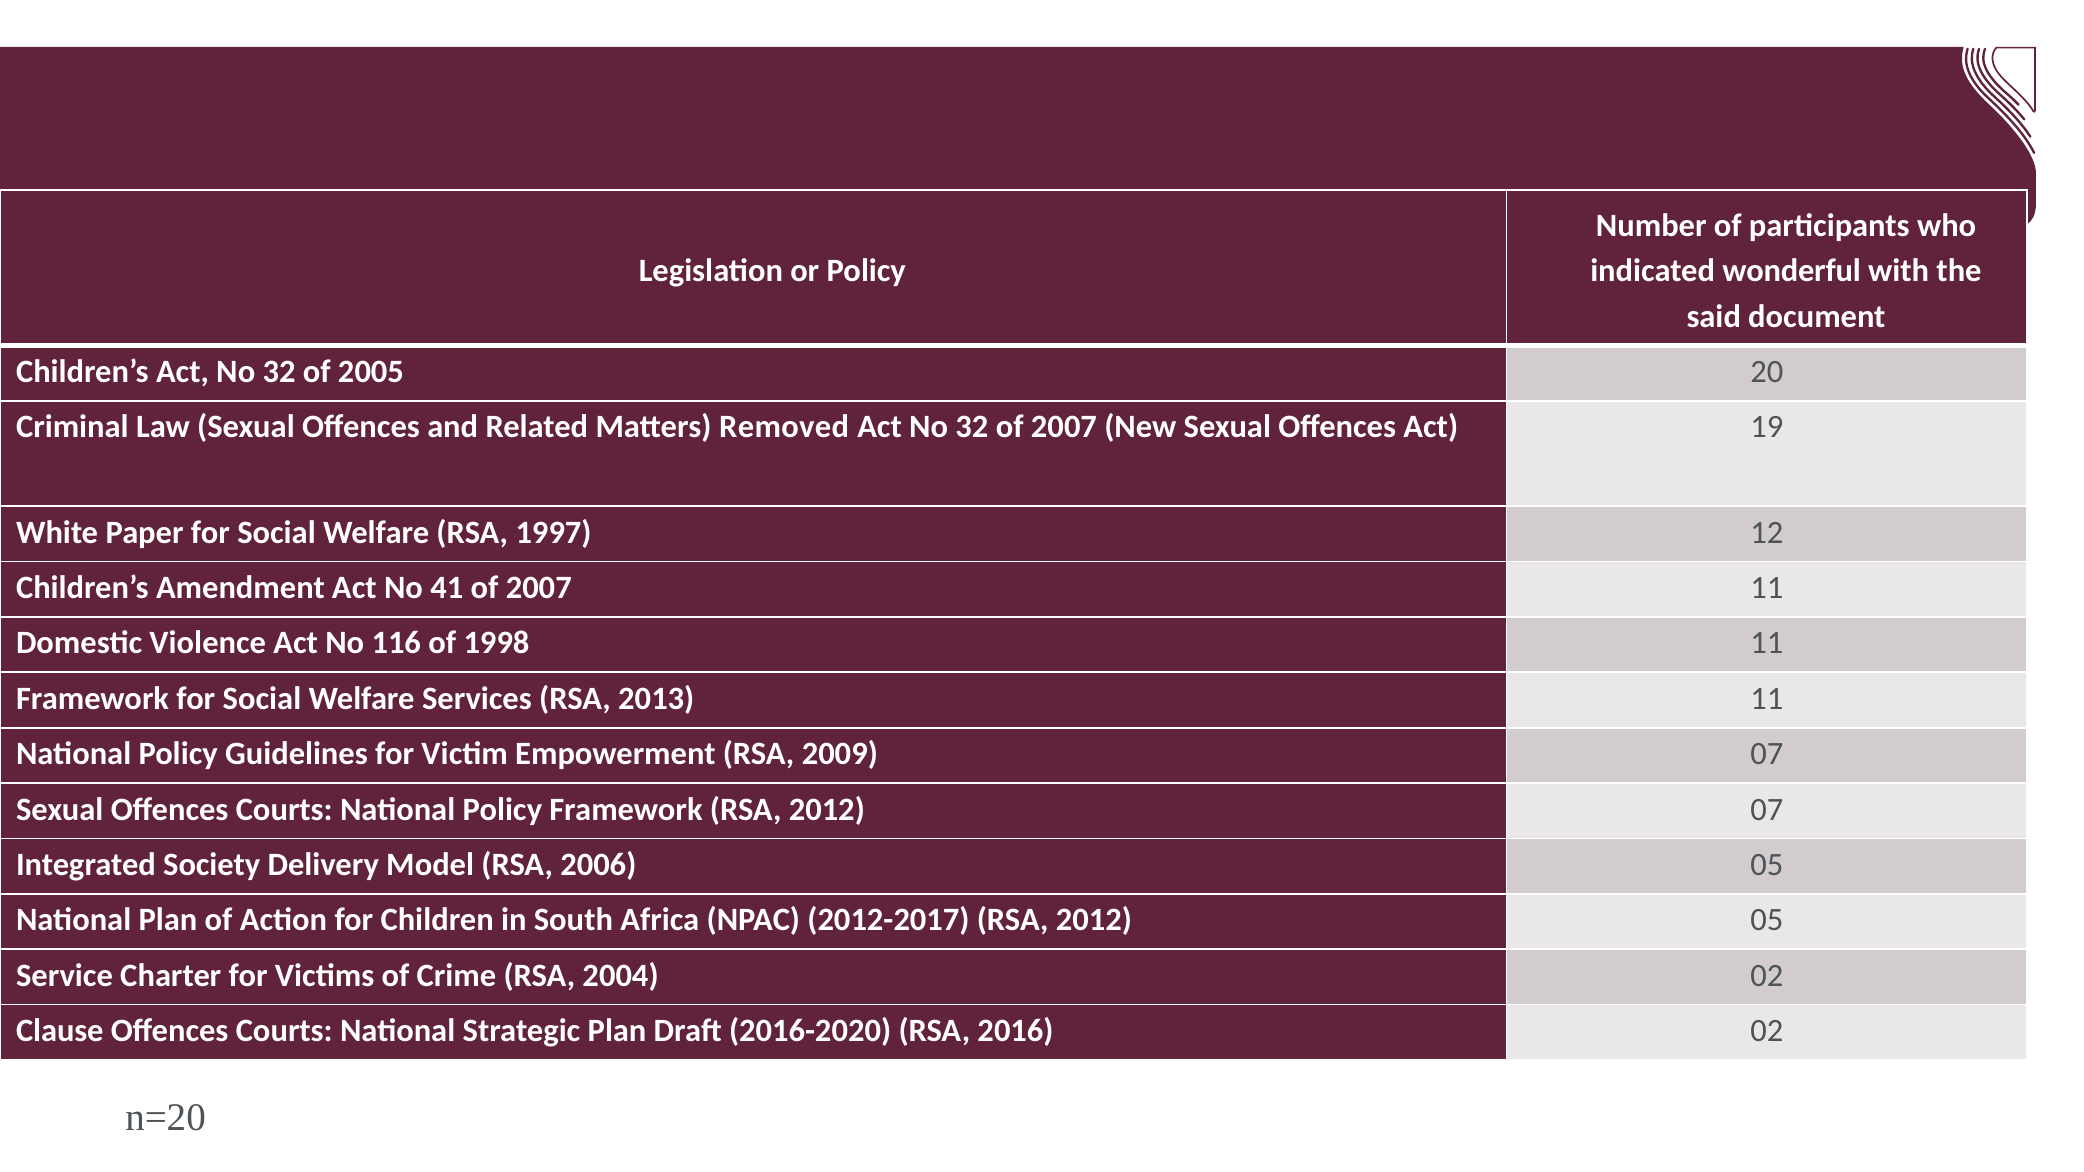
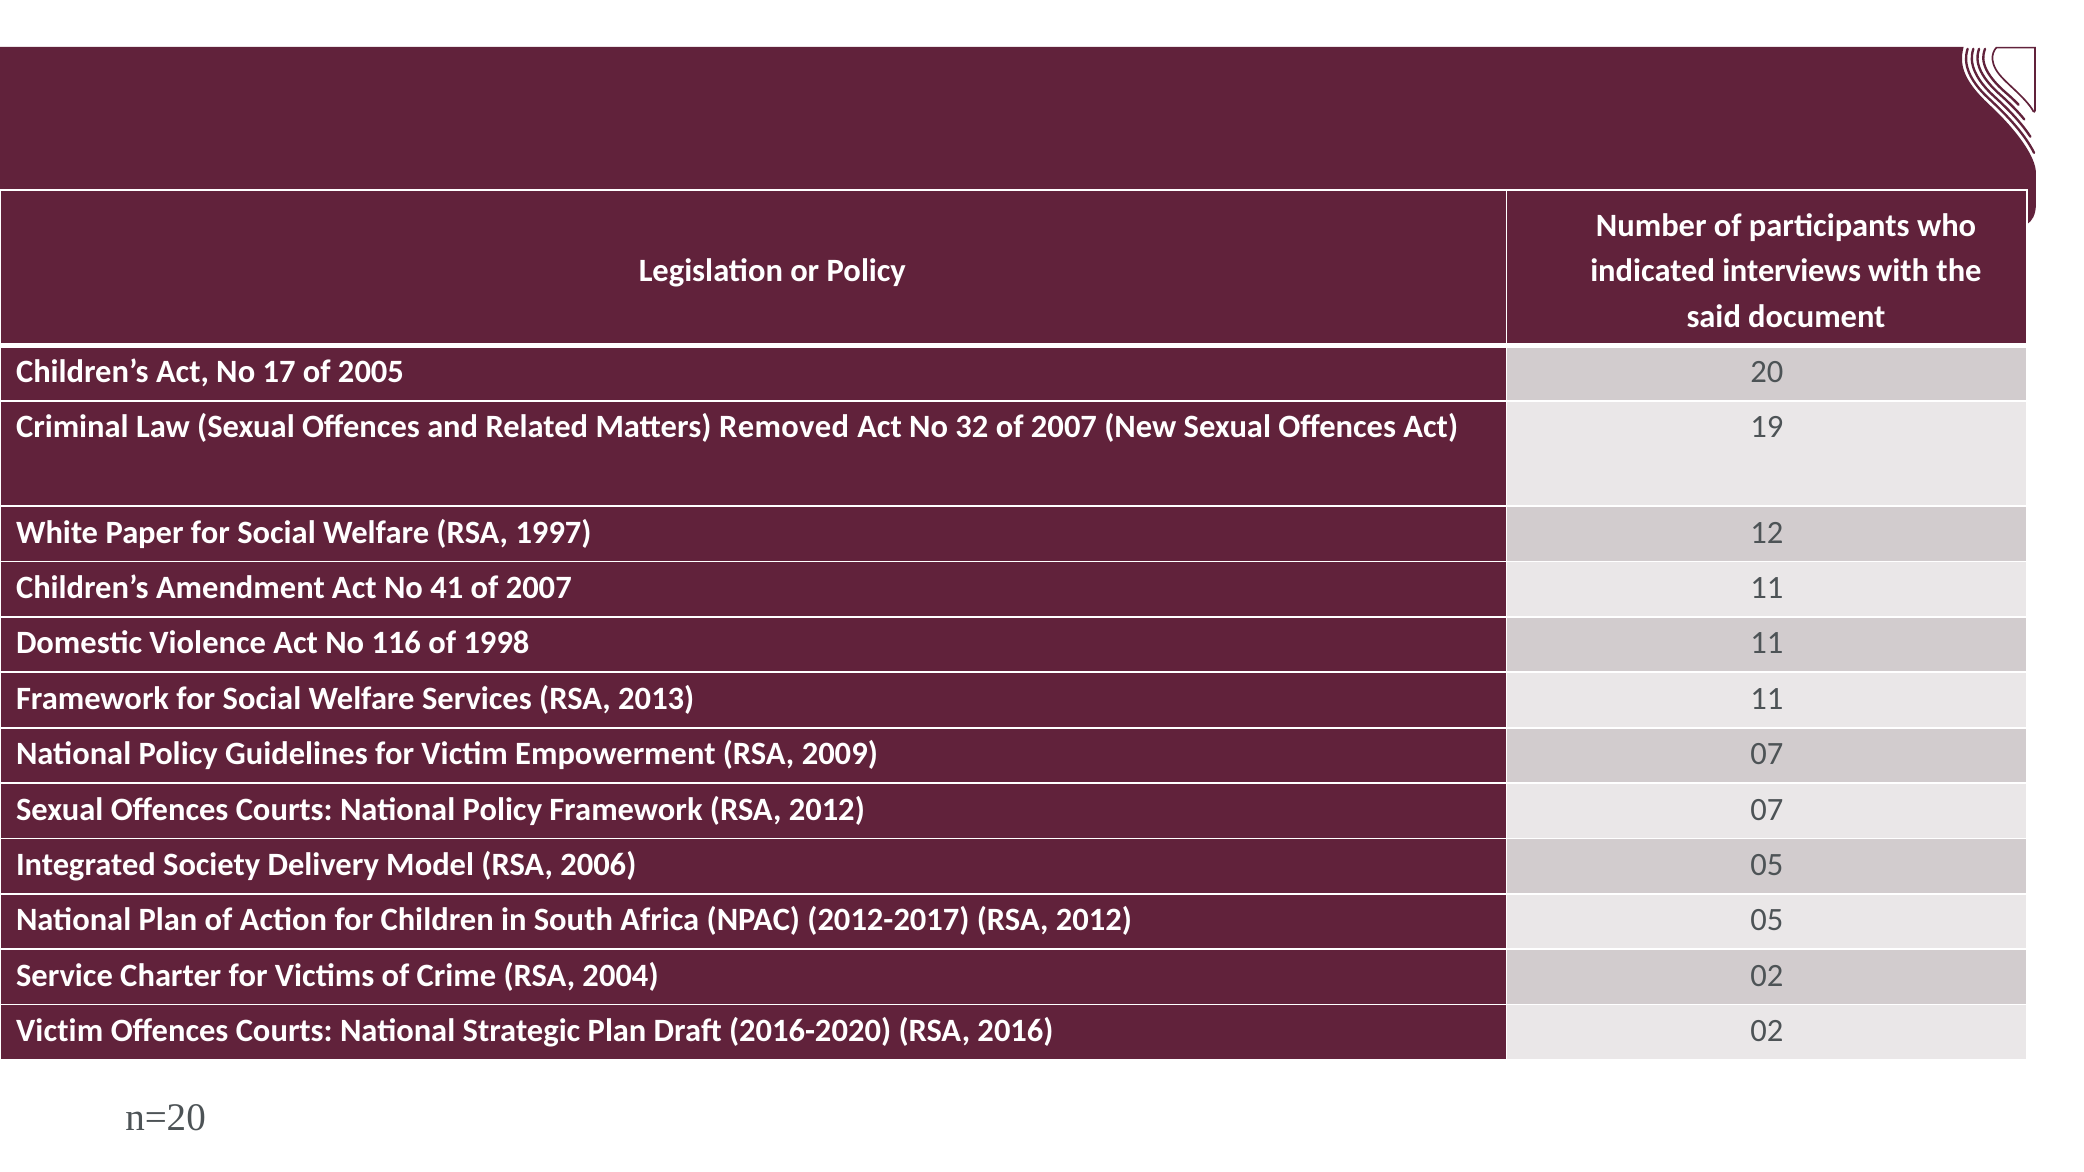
wonderful: wonderful -> interviews
Children’s Act No 32: 32 -> 17
Clause at (60, 1031): Clause -> Victim
